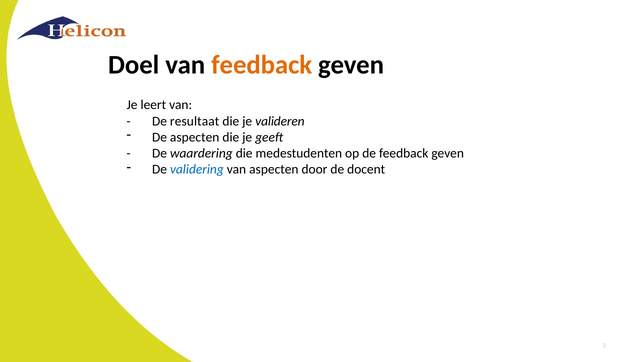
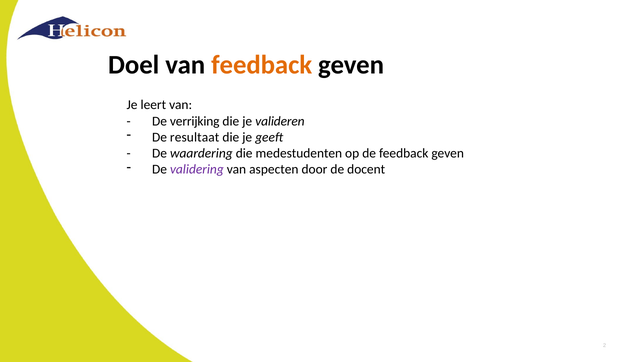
resultaat: resultaat -> verrijking
De aspecten: aspecten -> resultaat
validering colour: blue -> purple
